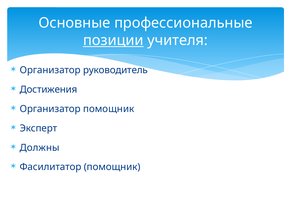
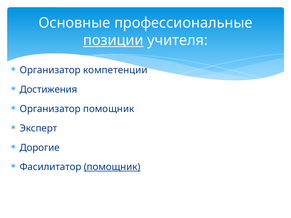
руководитель: руководитель -> компетенции
Должны: Должны -> Дорогие
помощник at (112, 167) underline: none -> present
